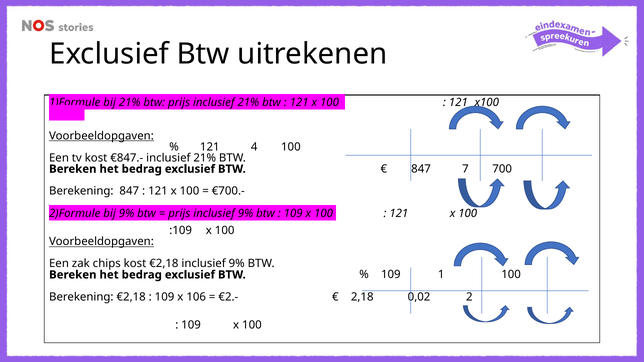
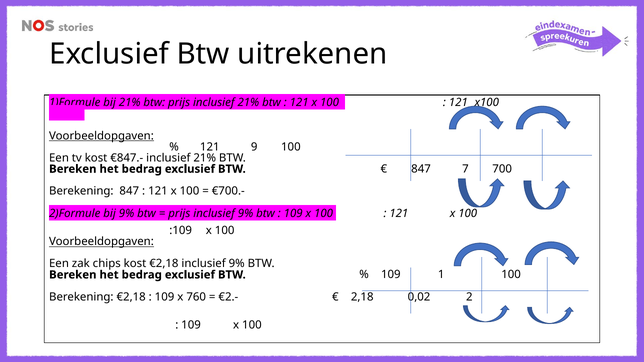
4: 4 -> 9
106: 106 -> 760
